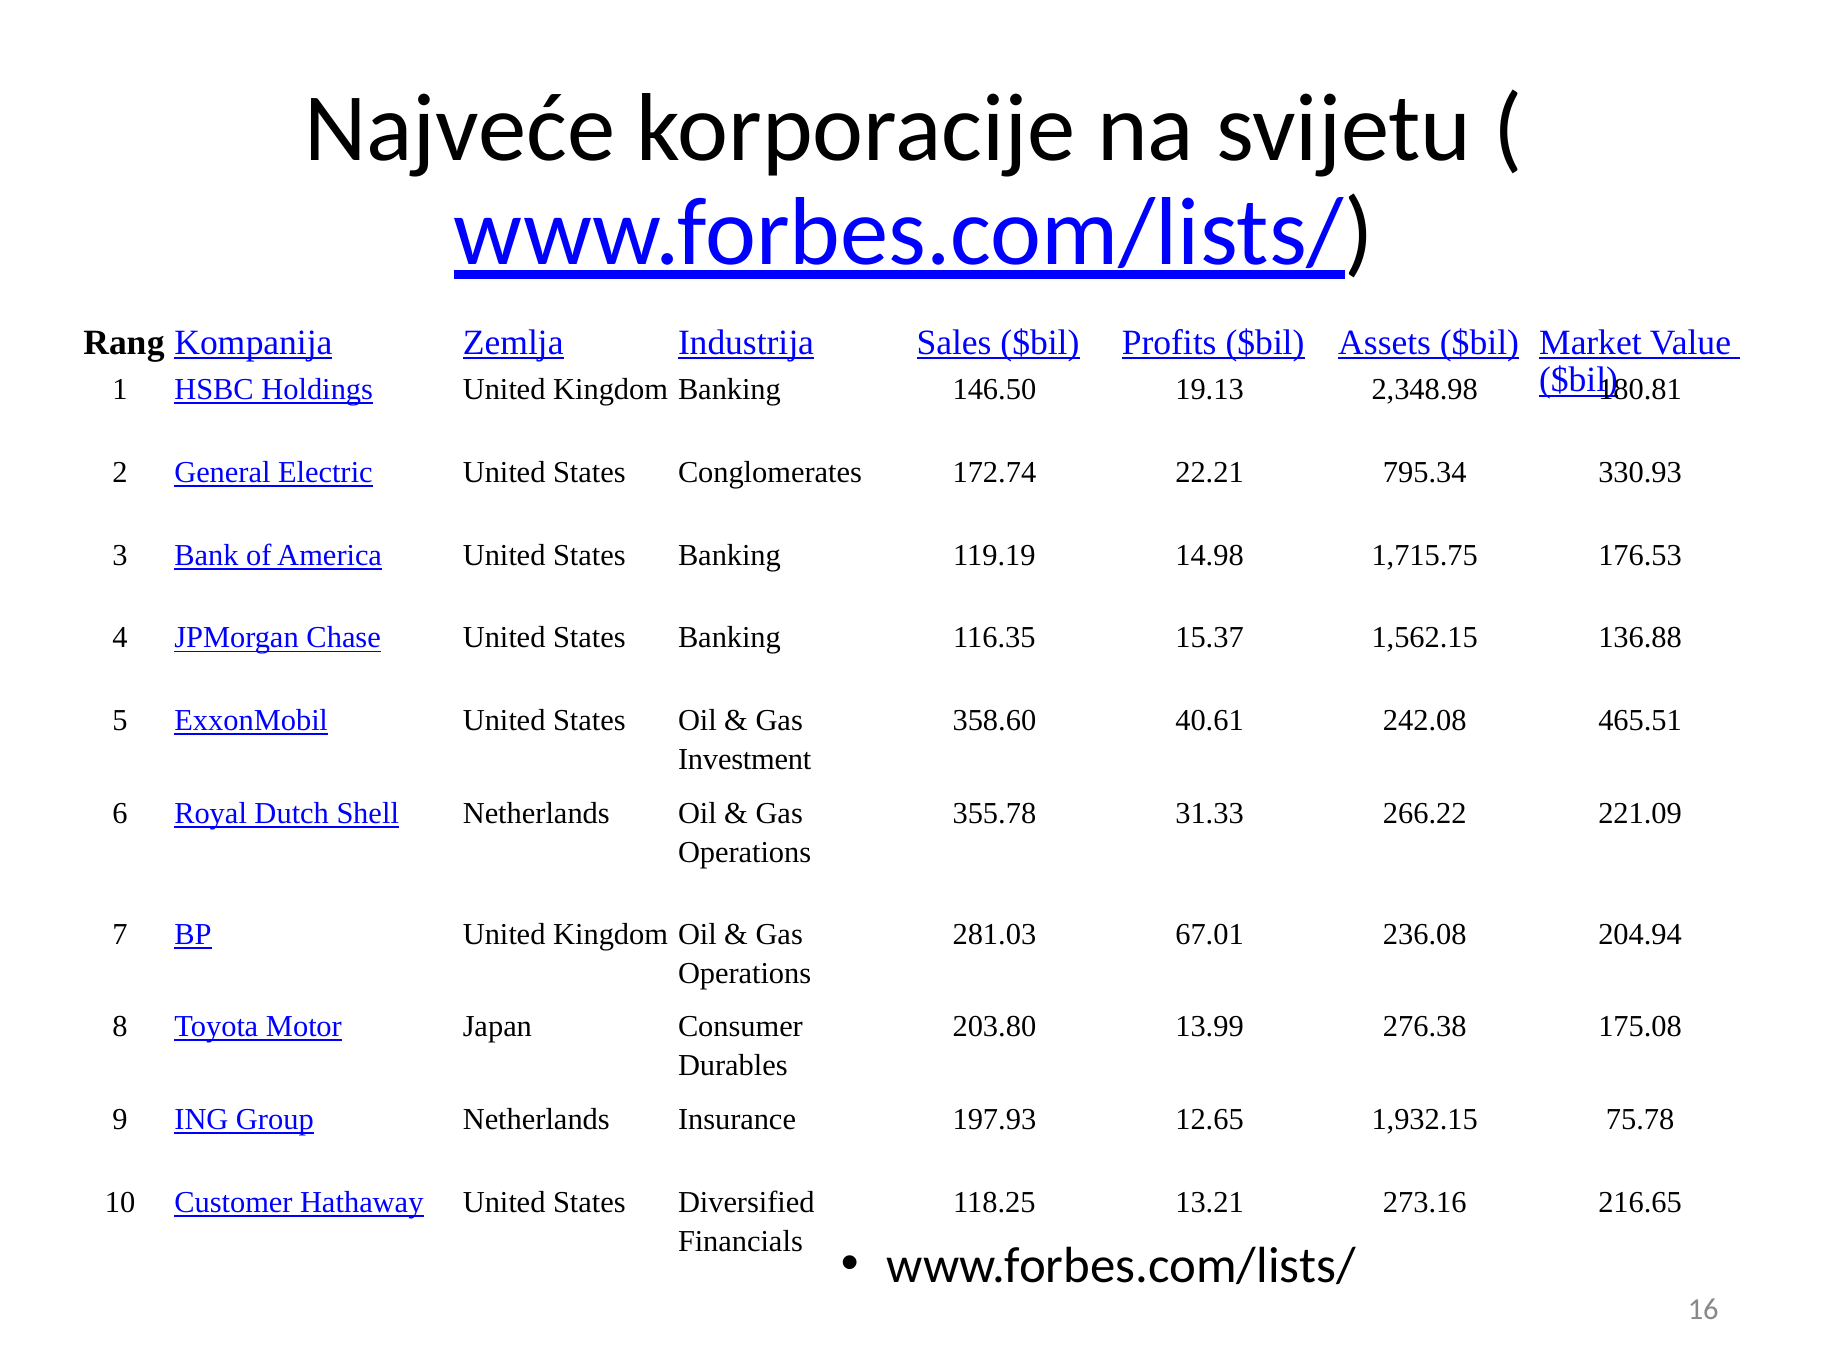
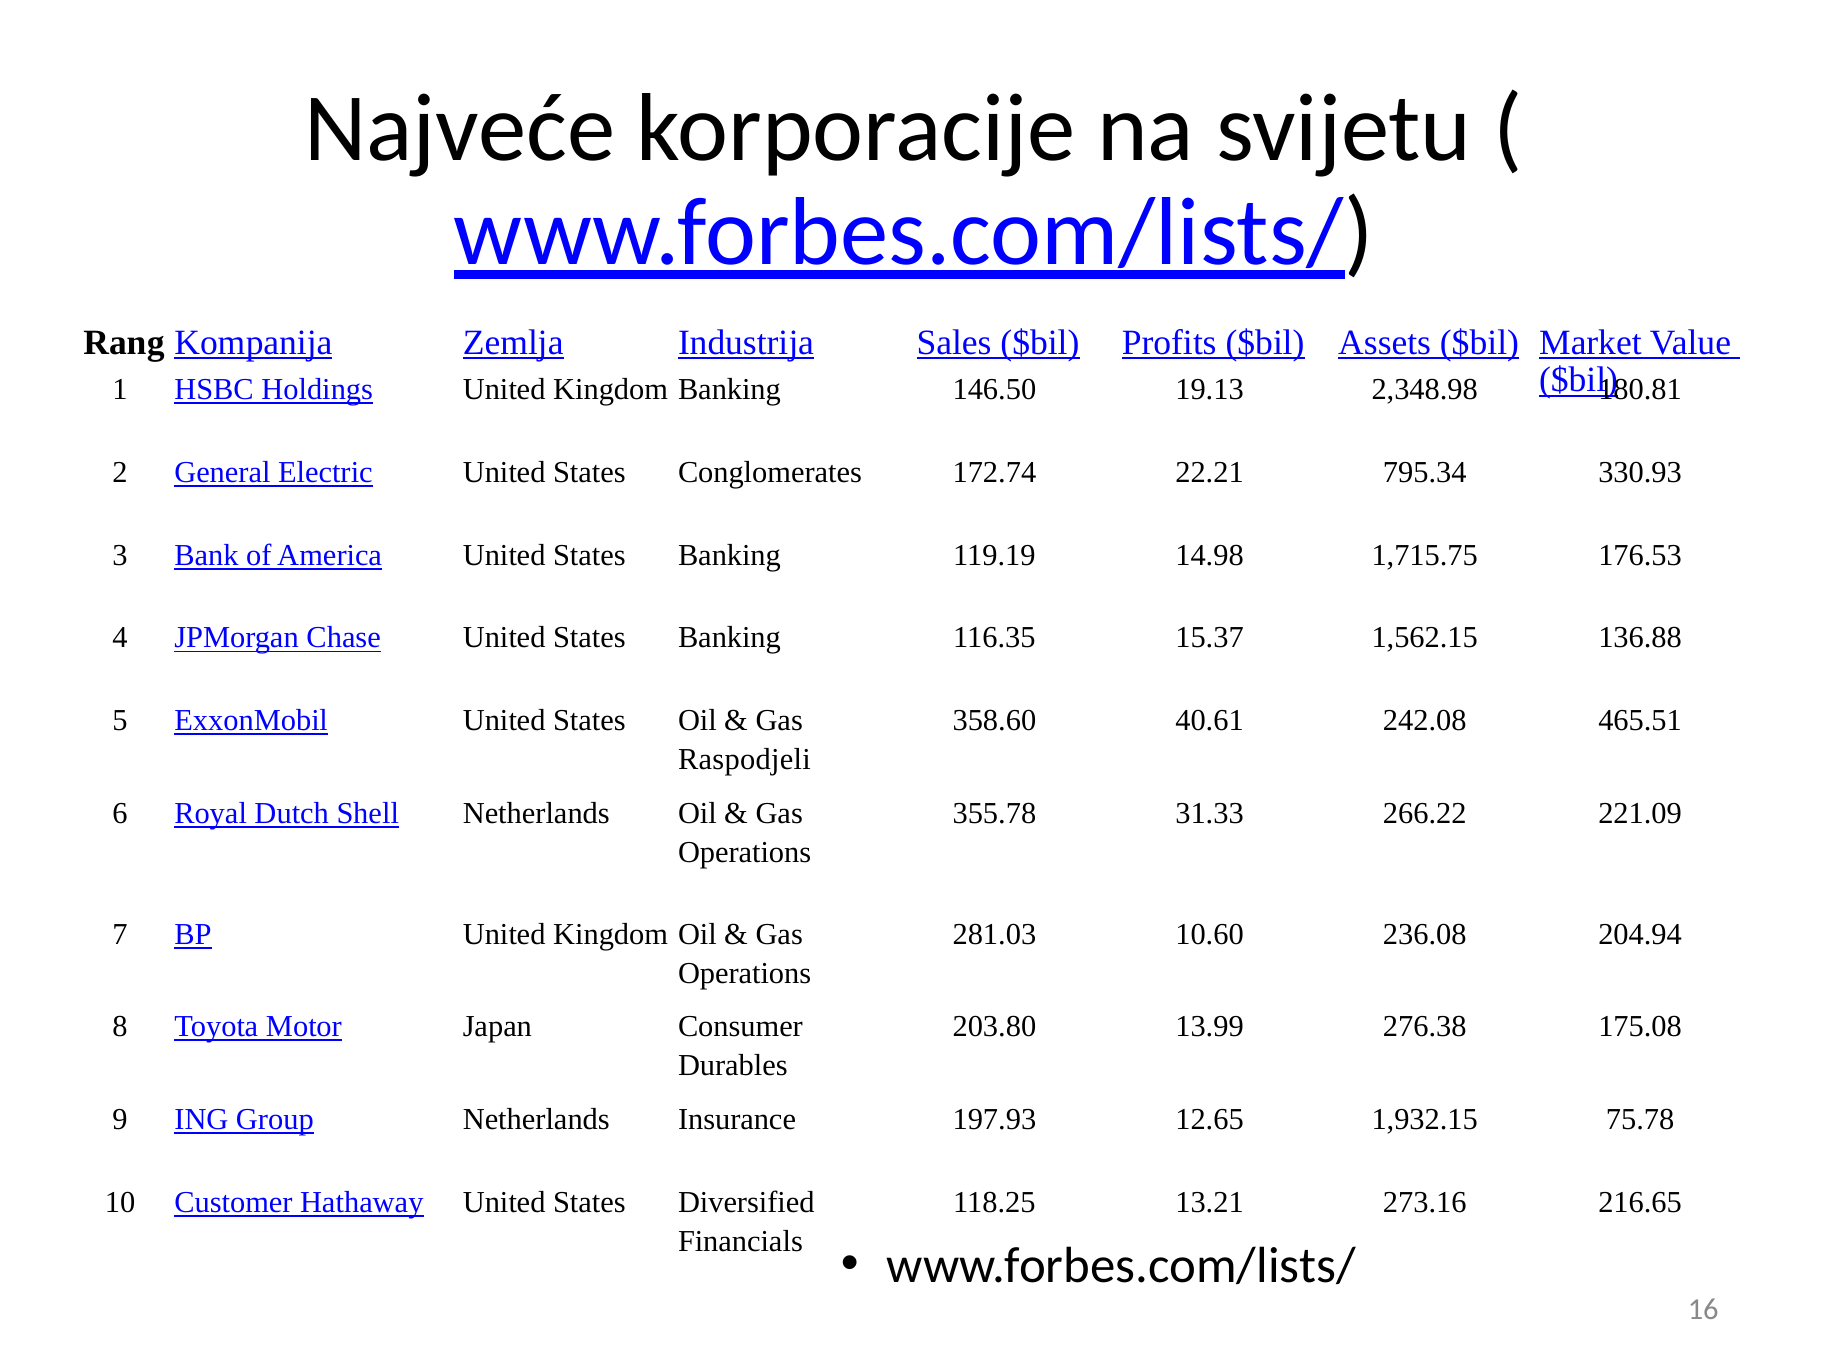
Investment: Investment -> Raspodjeli
67.01: 67.01 -> 10.60
